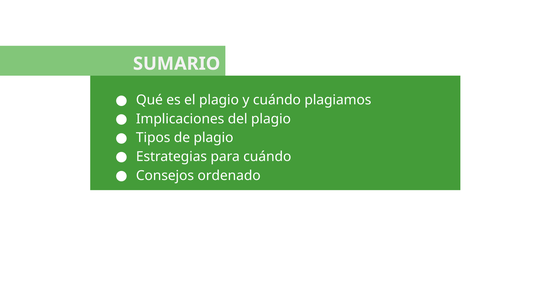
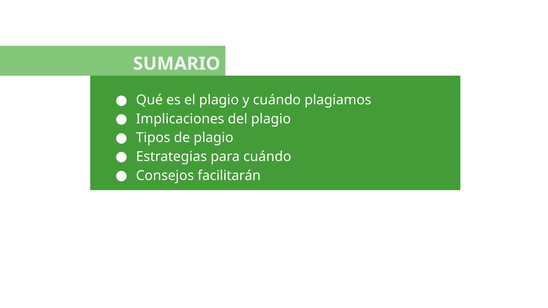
ordenado: ordenado -> facilitarán
